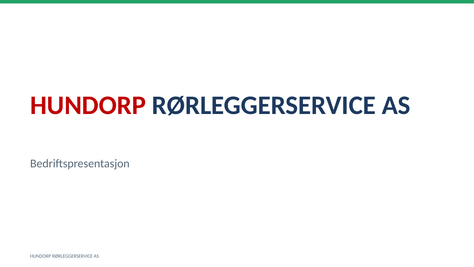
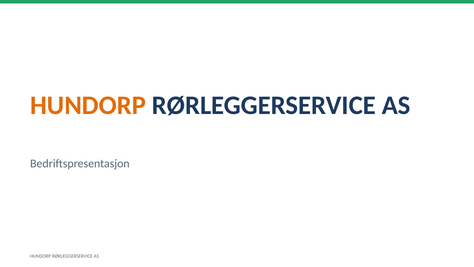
HUNDORP at (88, 105) colour: red -> orange
